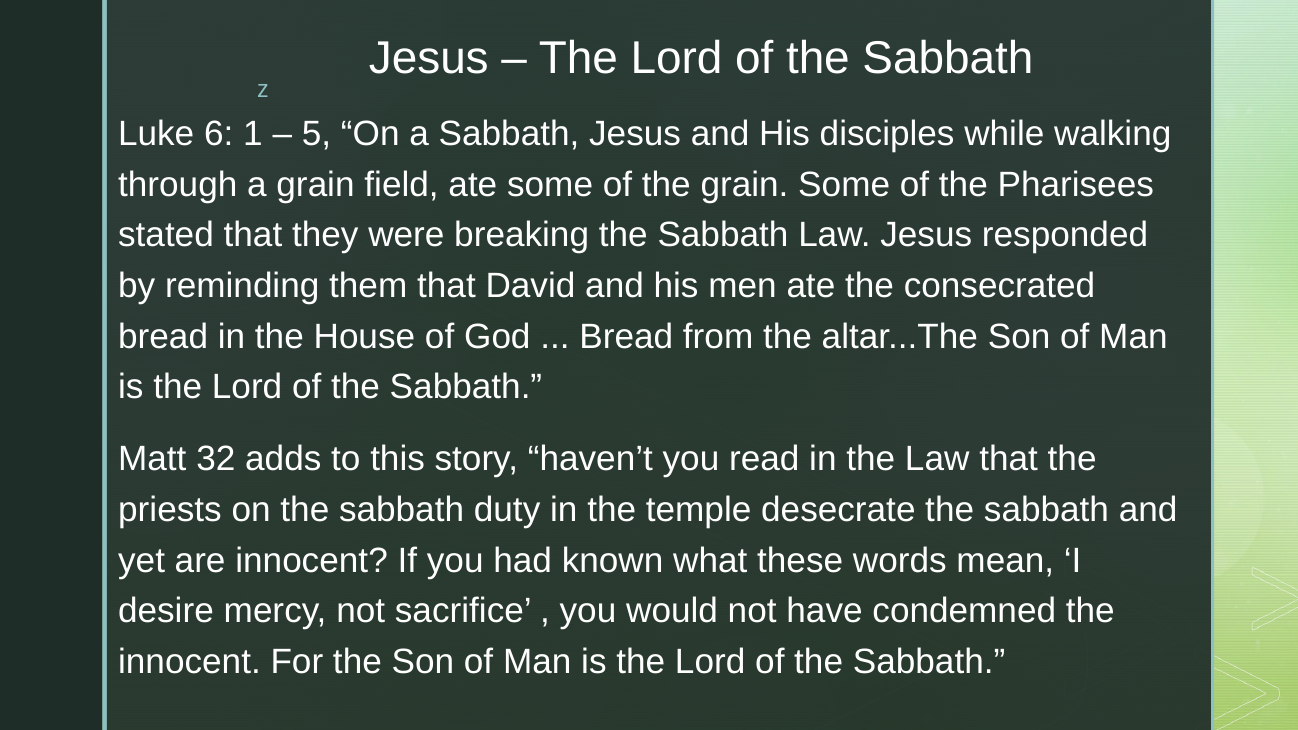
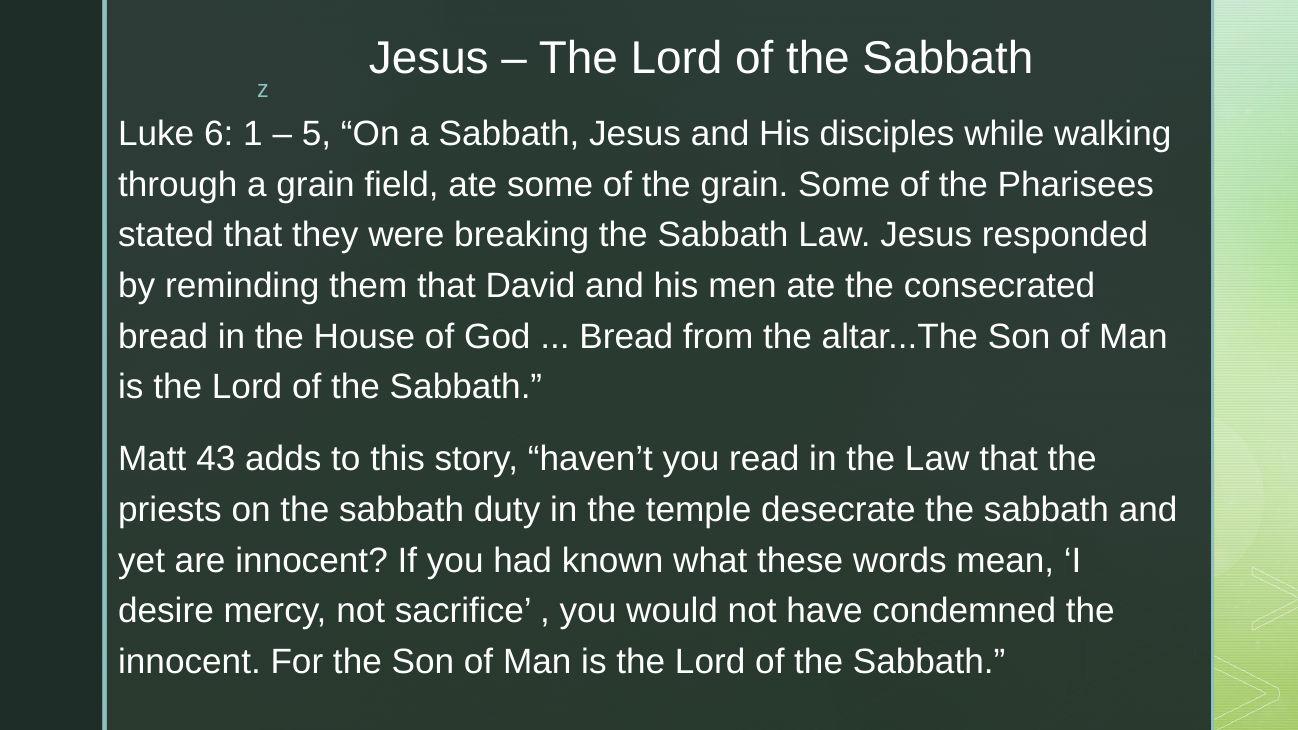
32: 32 -> 43
